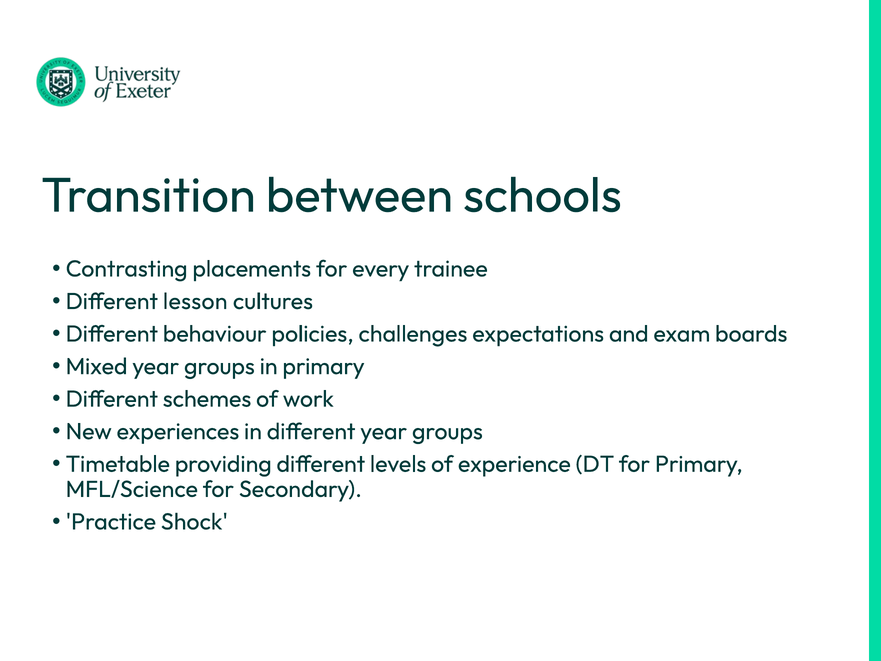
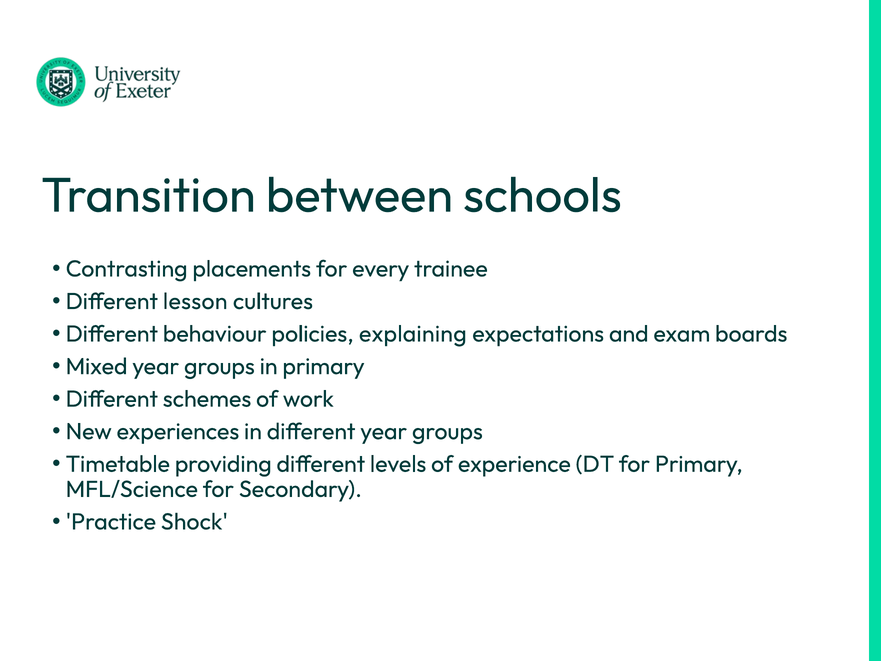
challenges: challenges -> explaining
